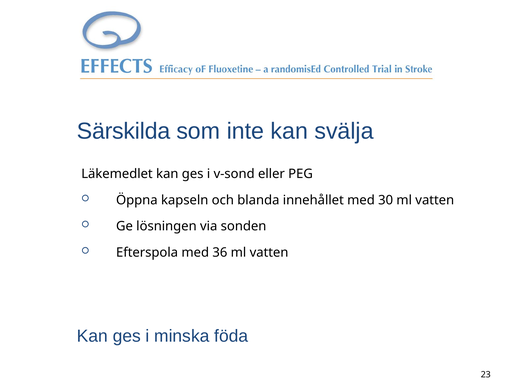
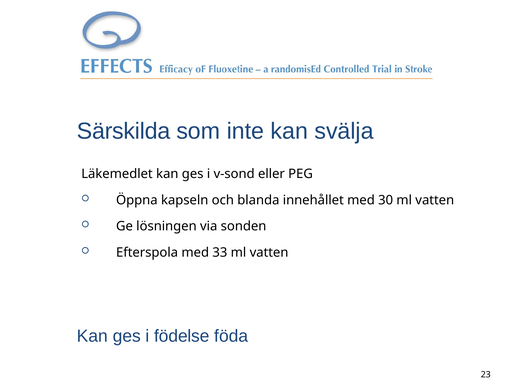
36: 36 -> 33
minska: minska -> födelse
